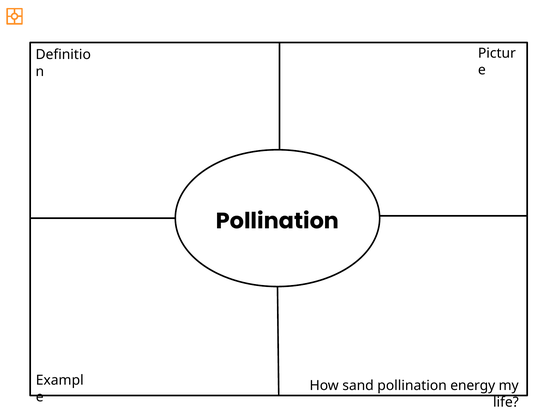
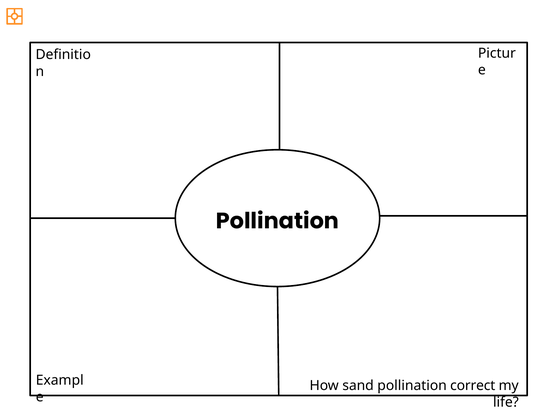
energy: energy -> correct
